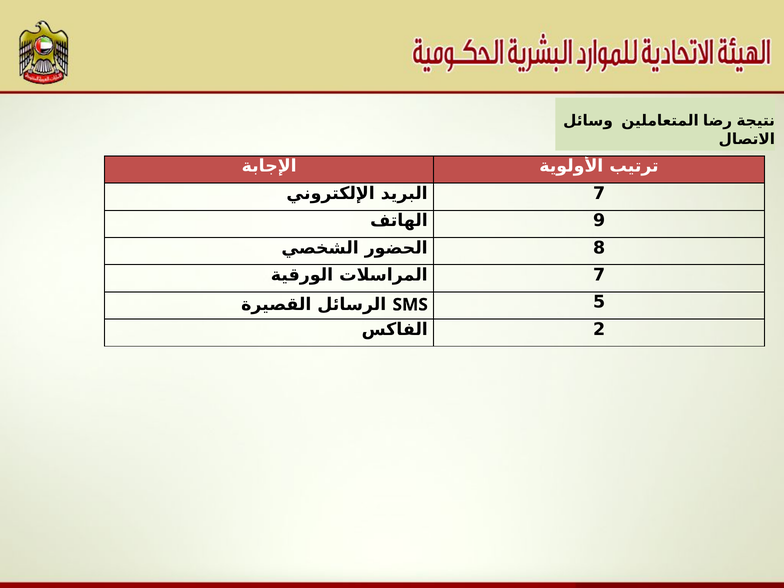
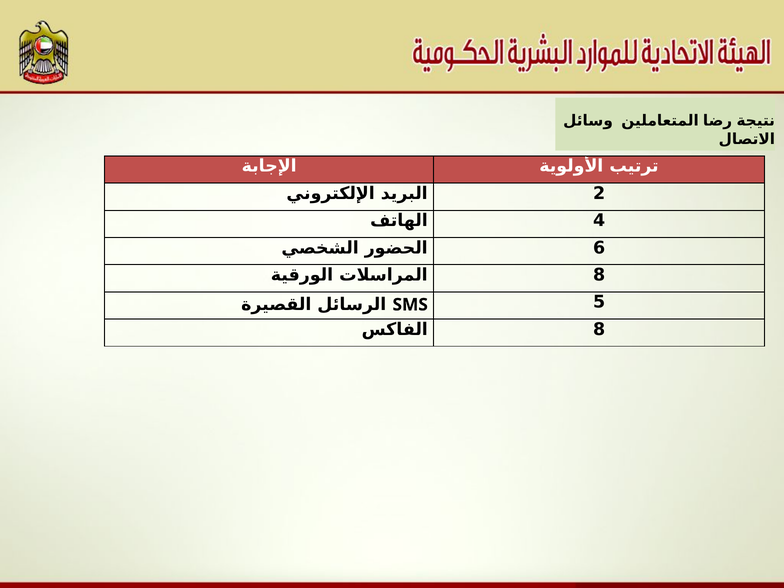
7 at (599, 193): 7 -> 2
9: 9 -> 4
8: 8 -> 6
7 at (599, 275): 7 -> 8
2 at (599, 329): 2 -> 8
